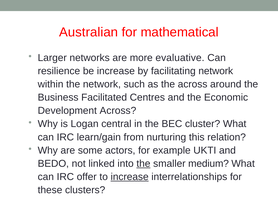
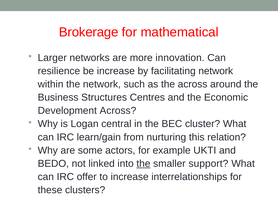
Australian: Australian -> Brokerage
evaluative: evaluative -> innovation
Facilitated: Facilitated -> Structures
medium: medium -> support
increase at (130, 177) underline: present -> none
